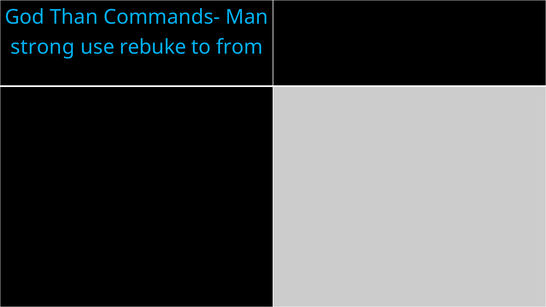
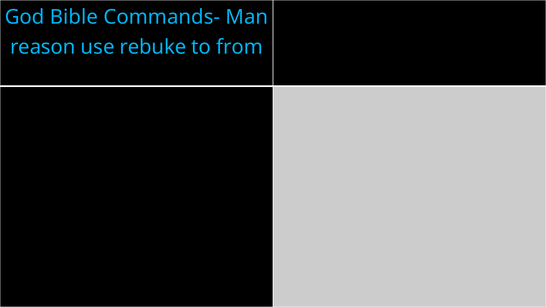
Than: Than -> Bible
strong: strong -> reason
